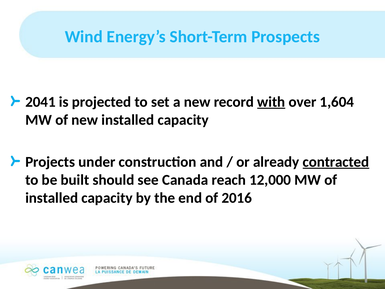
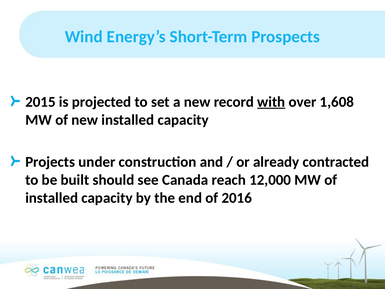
2041: 2041 -> 2015
1,604: 1,604 -> 1,608
contracted underline: present -> none
